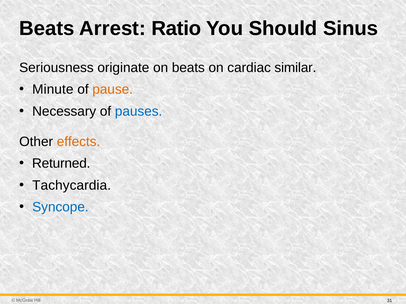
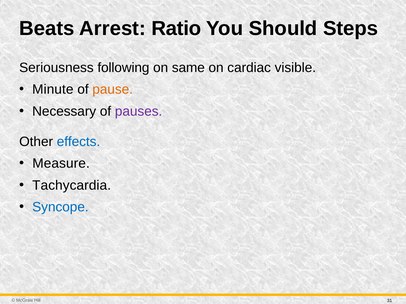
Sinus: Sinus -> Steps
originate: originate -> following
on beats: beats -> same
similar: similar -> visible
pauses colour: blue -> purple
effects colour: orange -> blue
Returned: Returned -> Measure
